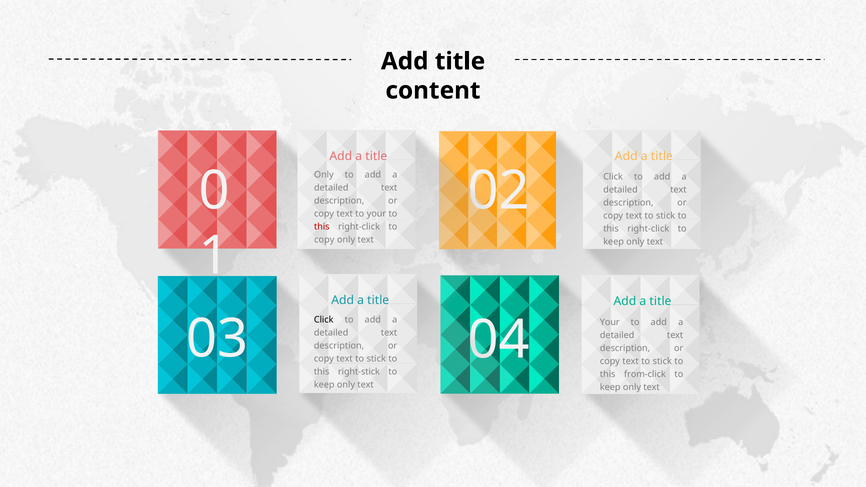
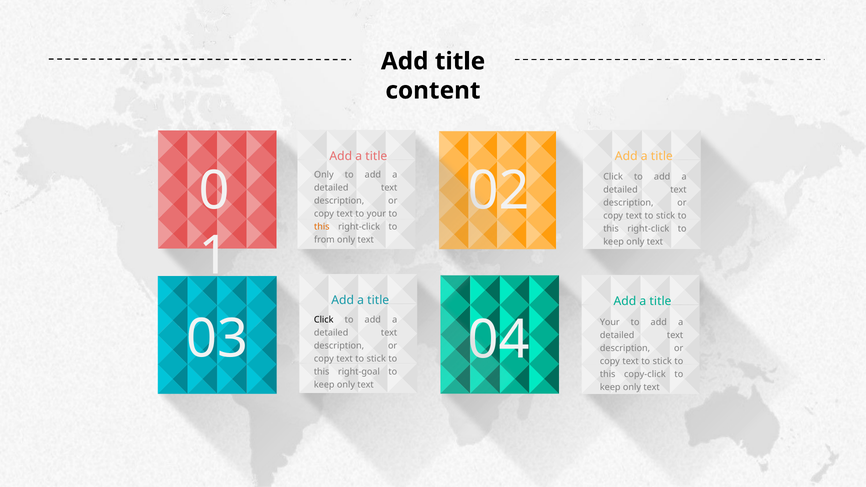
this at (322, 227) colour: red -> orange
copy at (324, 240): copy -> from
right-stick: right-stick -> right-goal
from-click: from-click -> copy-click
